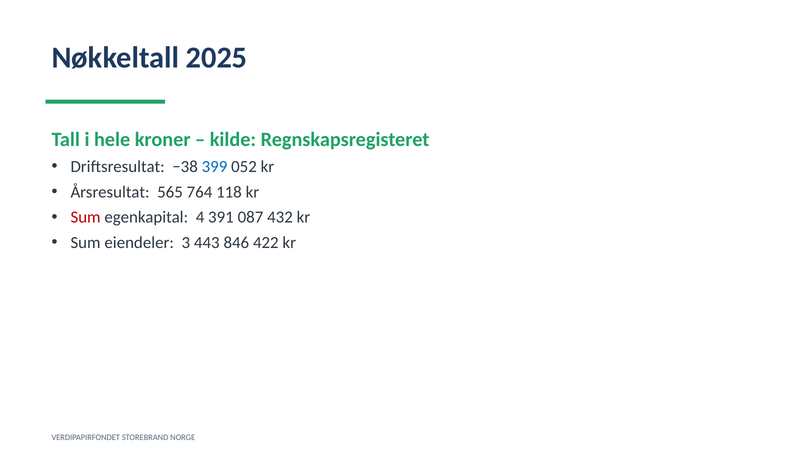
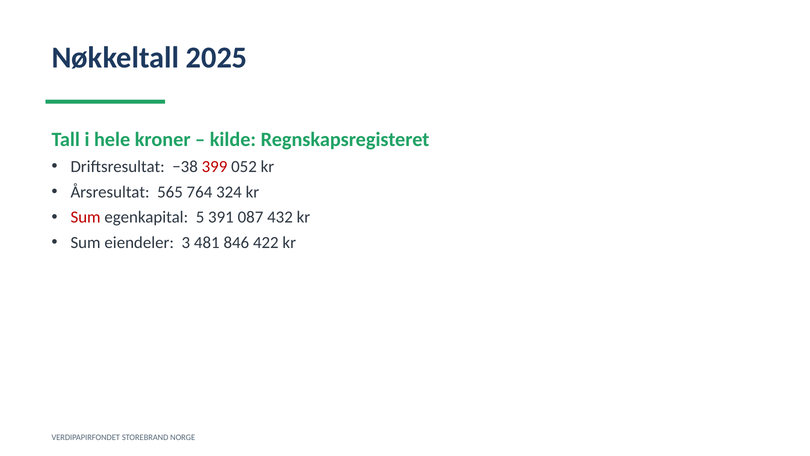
399 colour: blue -> red
118: 118 -> 324
4: 4 -> 5
443: 443 -> 481
